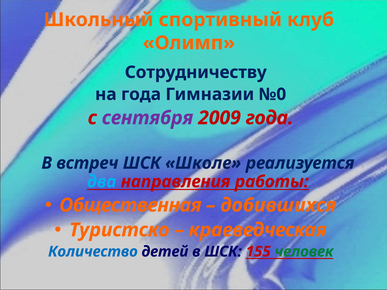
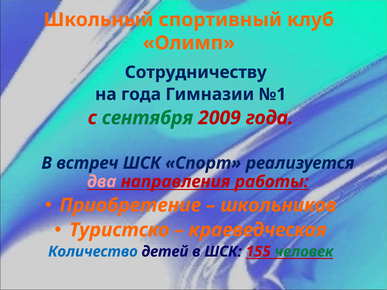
№0: №0 -> №1
сентября colour: purple -> green
Школе: Школе -> Спорт
два colour: light blue -> pink
Общественная: Общественная -> Приобретение
добившихся: добившихся -> школьников
